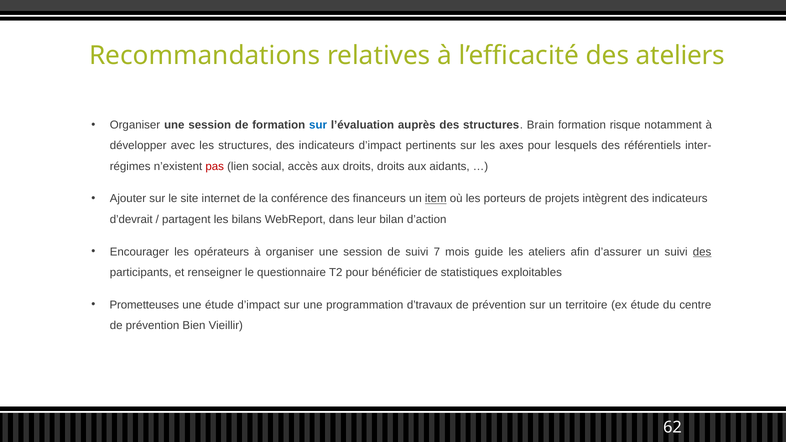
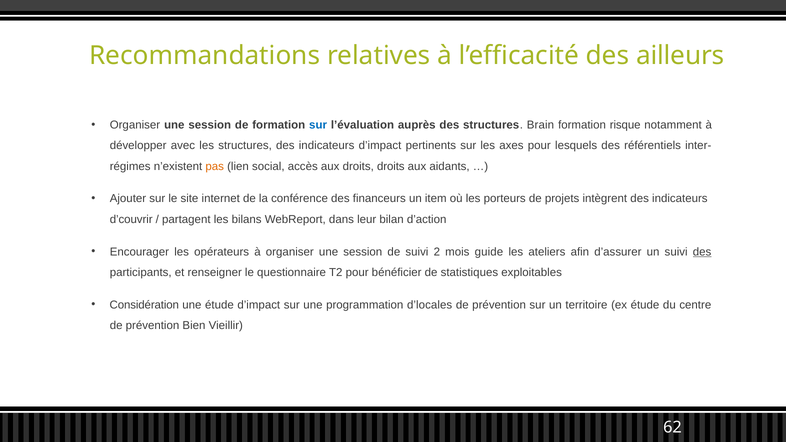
des ateliers: ateliers -> ailleurs
pas colour: red -> orange
item underline: present -> none
d’devrait: d’devrait -> d’couvrir
7: 7 -> 2
Prometteuses: Prometteuses -> Considération
d’travaux: d’travaux -> d’locales
